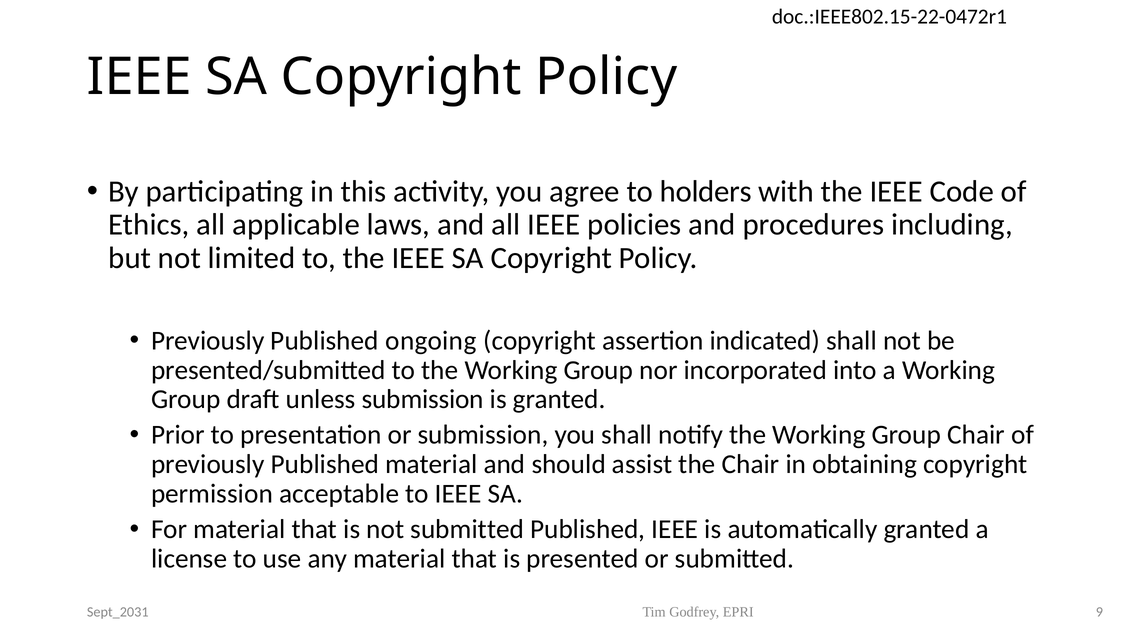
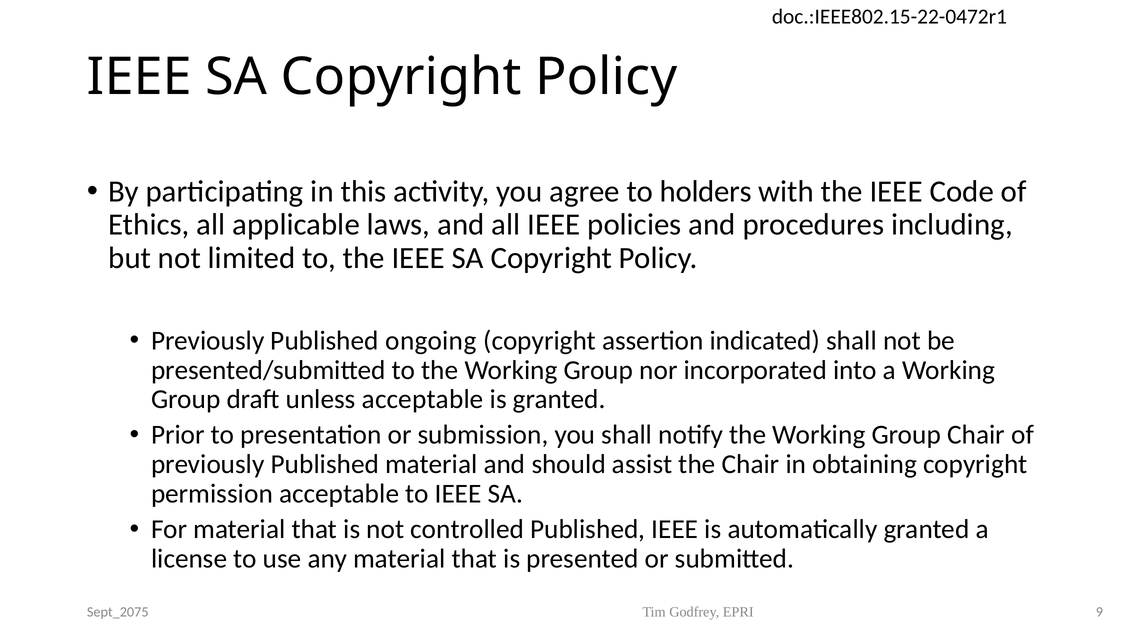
unless submission: submission -> acceptable
not submitted: submitted -> controlled
Sept_2031: Sept_2031 -> Sept_2075
